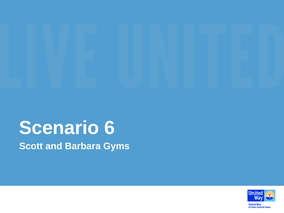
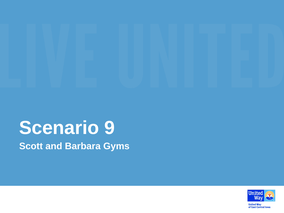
6: 6 -> 9
